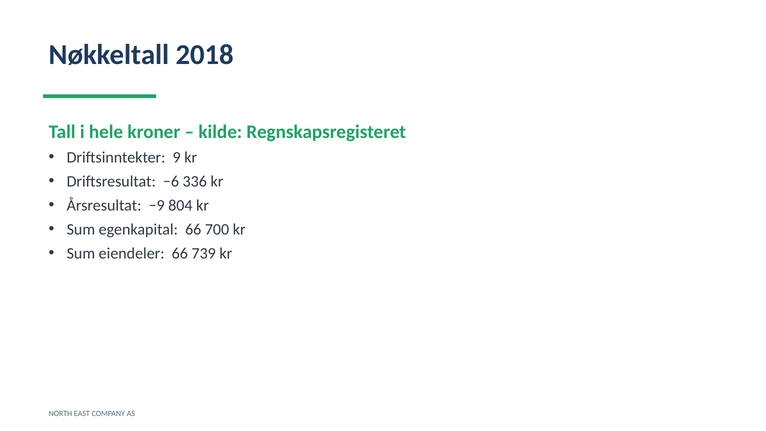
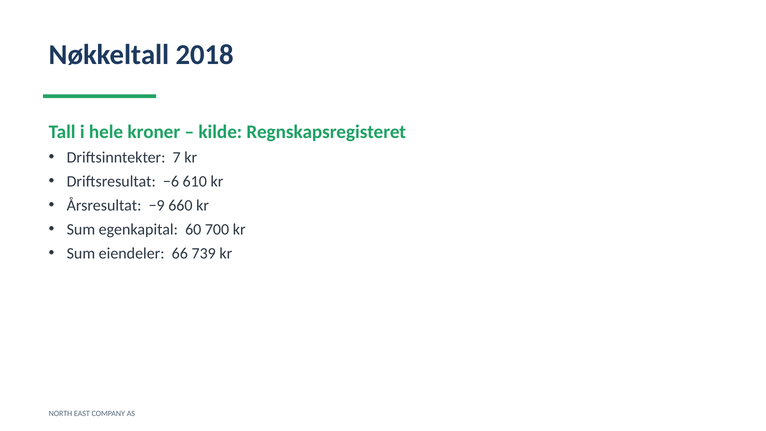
9: 9 -> 7
336: 336 -> 610
804: 804 -> 660
egenkapital 66: 66 -> 60
